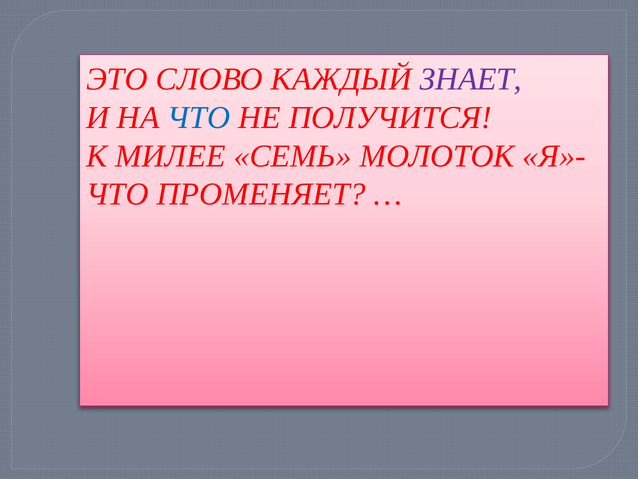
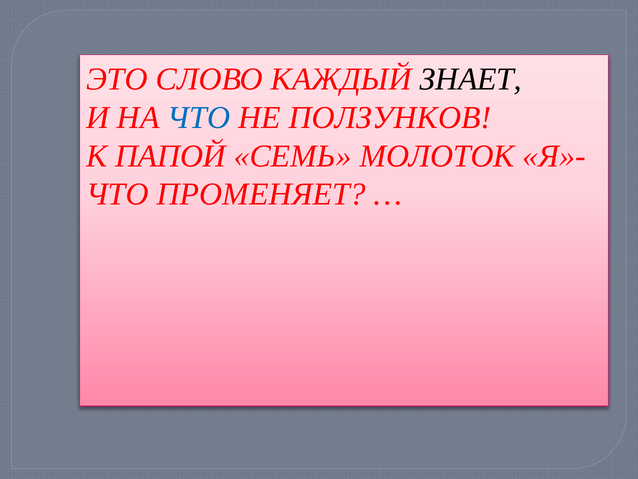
ЗНАЕТ colour: purple -> black
ПОЛУЧИТСЯ: ПОЛУЧИТСЯ -> ПОЛЗУНКОВ
МИЛЕЕ: МИЛЕЕ -> ПАПОЙ
